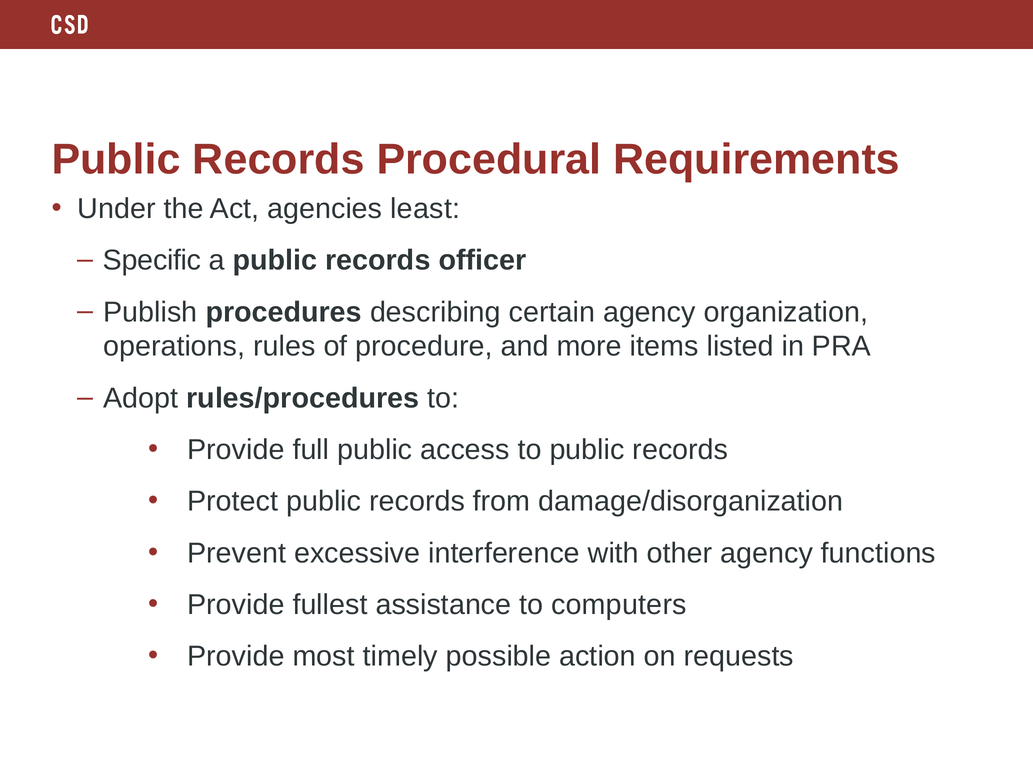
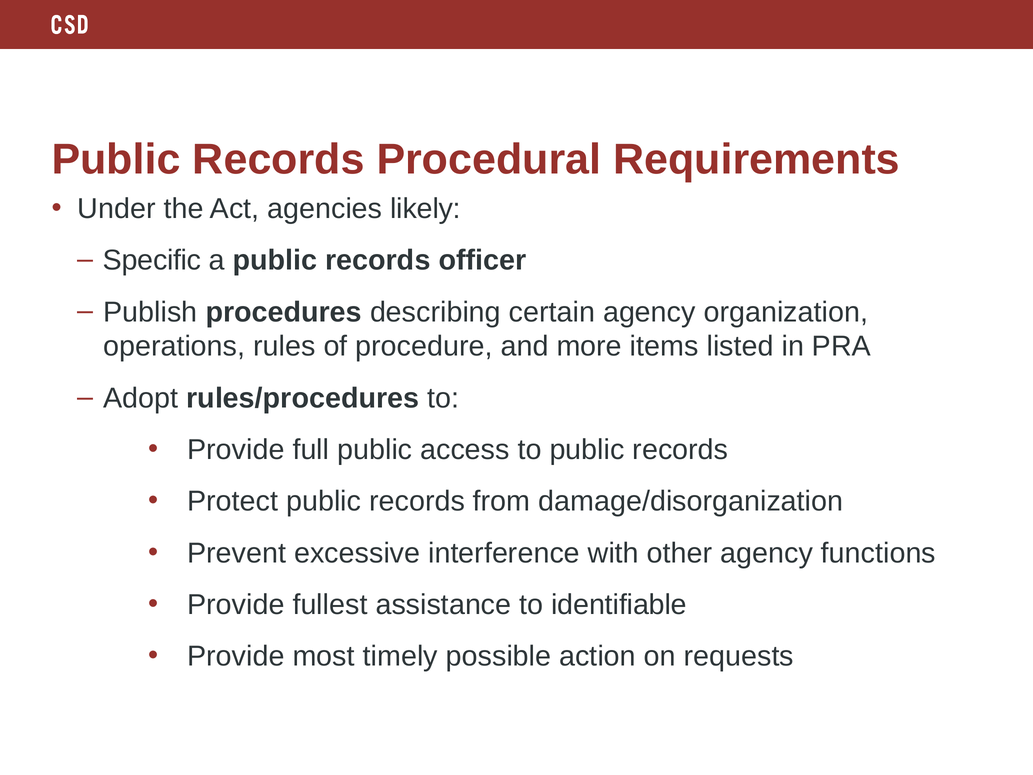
least: least -> likely
computers: computers -> identifiable
